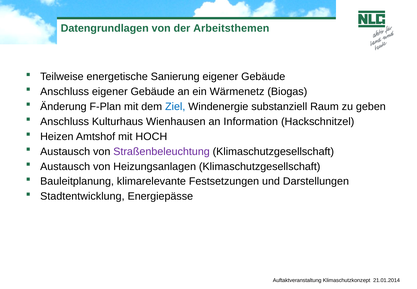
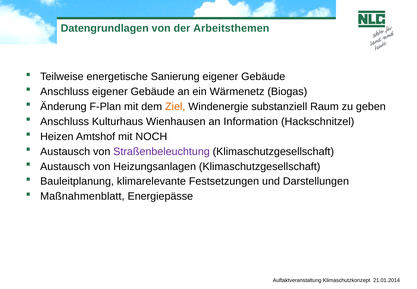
Ziel colour: blue -> orange
HOCH: HOCH -> NOCH
Stadtentwicklung: Stadtentwicklung -> Maßnahmenblatt
